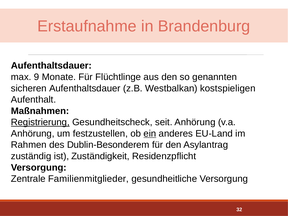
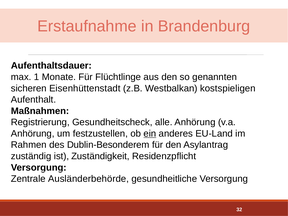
9: 9 -> 1
sicheren Aufenthaltsdauer: Aufenthaltsdauer -> Eisenhüttenstadt
Registrierung underline: present -> none
seit: seit -> alle
Familienmitglieder: Familienmitglieder -> Ausländerbehörde
